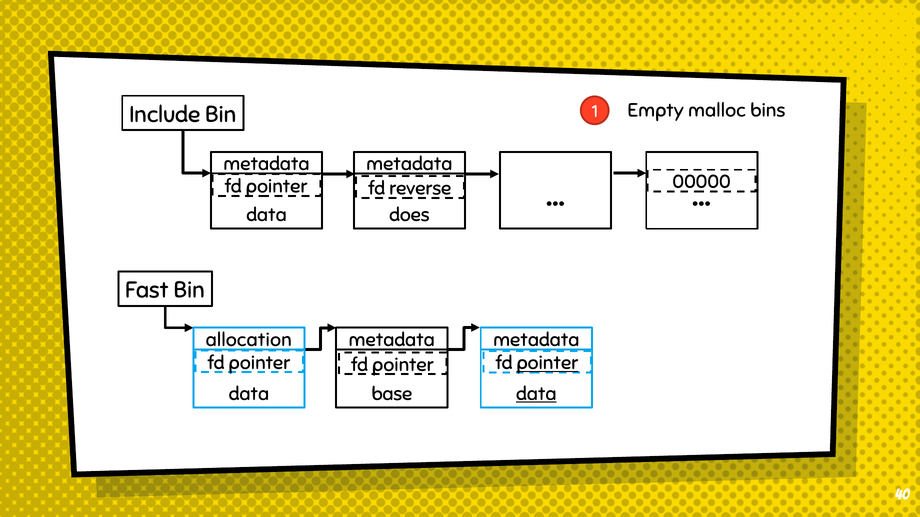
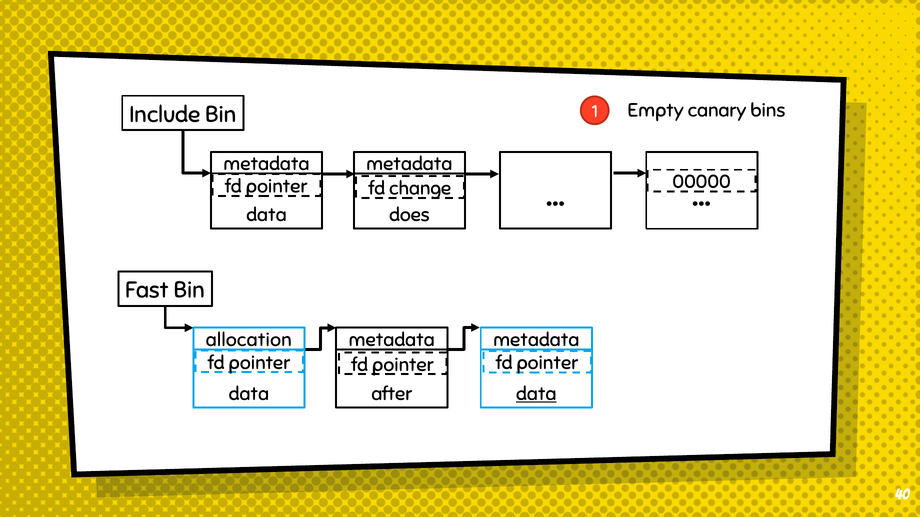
malloc: malloc -> canary
reverse: reverse -> change
pointer at (547, 364) underline: present -> none
base: base -> after
